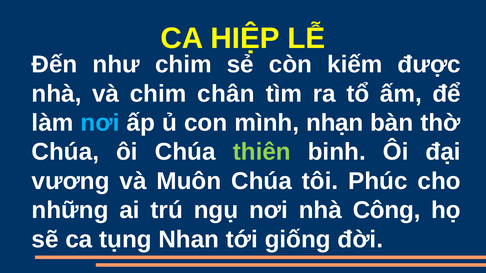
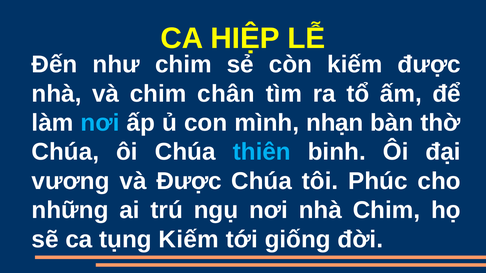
thiên colour: light green -> light blue
và Muôn: Muôn -> Được
nhà Công: Công -> Chim
tụng Nhan: Nhan -> Kiếm
